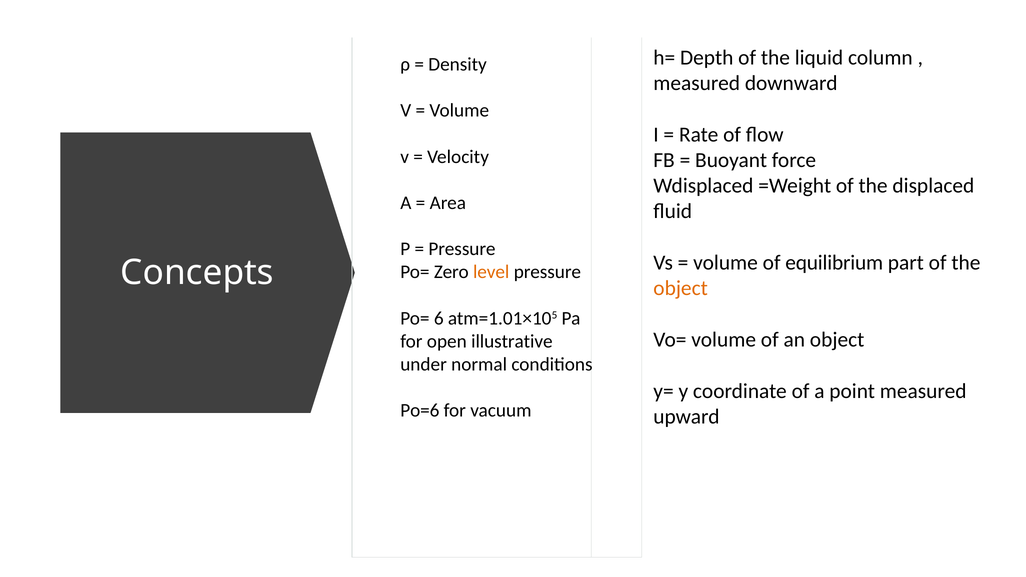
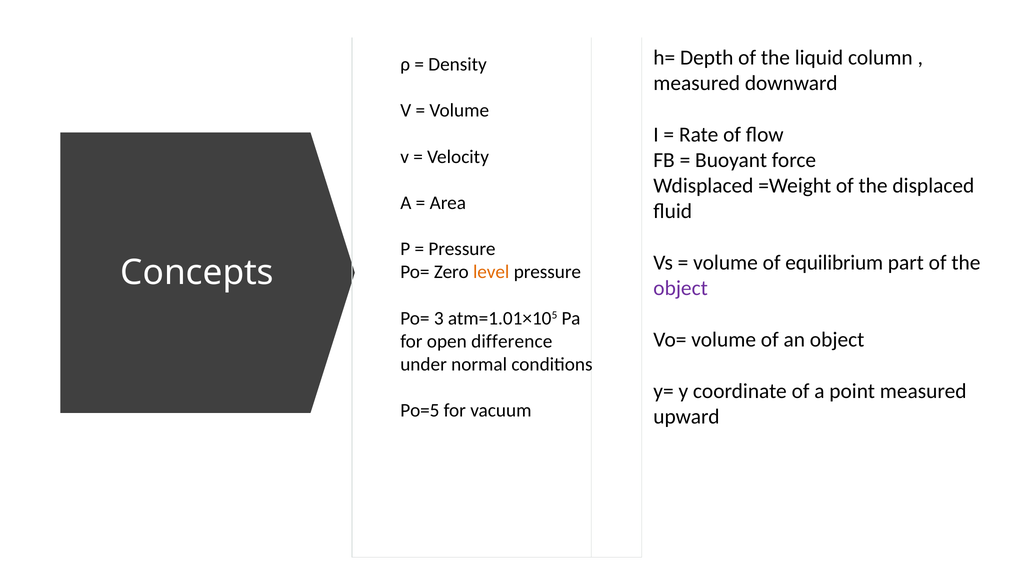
object at (681, 288) colour: orange -> purple
6: 6 -> 3
illustrative: illustrative -> difference
Po=6: Po=6 -> Po=5
